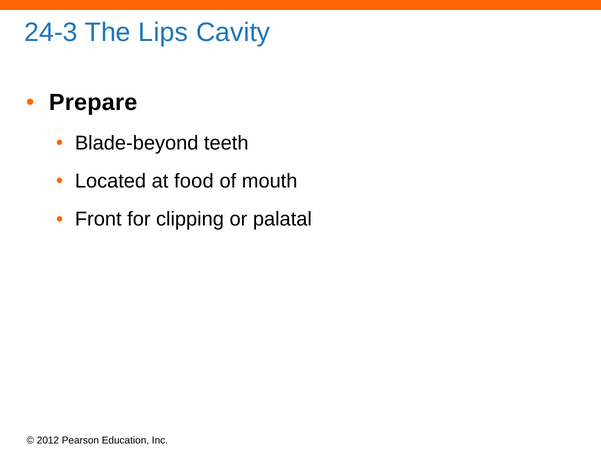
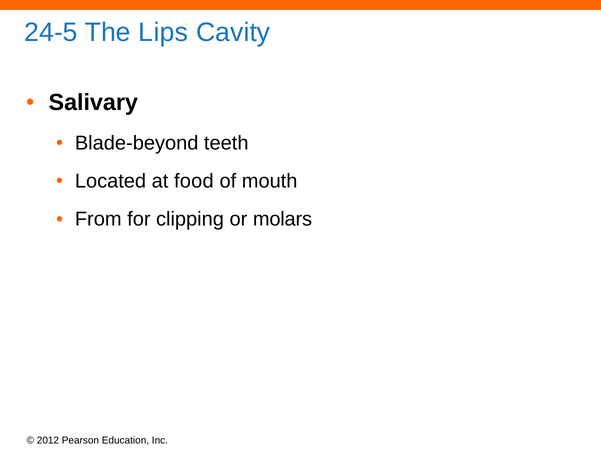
24-3: 24-3 -> 24-5
Prepare: Prepare -> Salivary
Front: Front -> From
palatal: palatal -> molars
